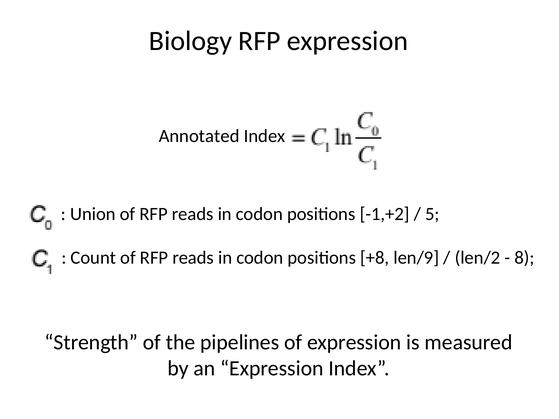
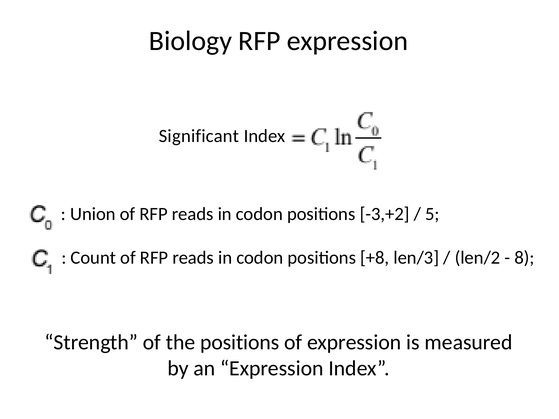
Annotated: Annotated -> Significant
-1,+2: -1,+2 -> -3,+2
len/9: len/9 -> len/3
the pipelines: pipelines -> positions
